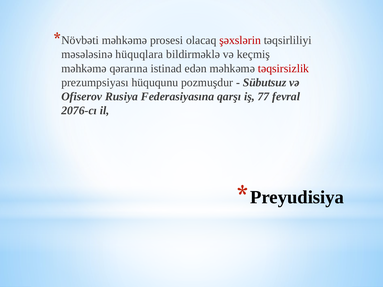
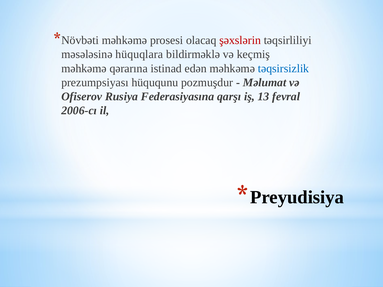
təqsirsizlik colour: red -> blue
Sübutsuz: Sübutsuz -> Məlumat
77: 77 -> 13
2076-cı: 2076-cı -> 2006-cı
